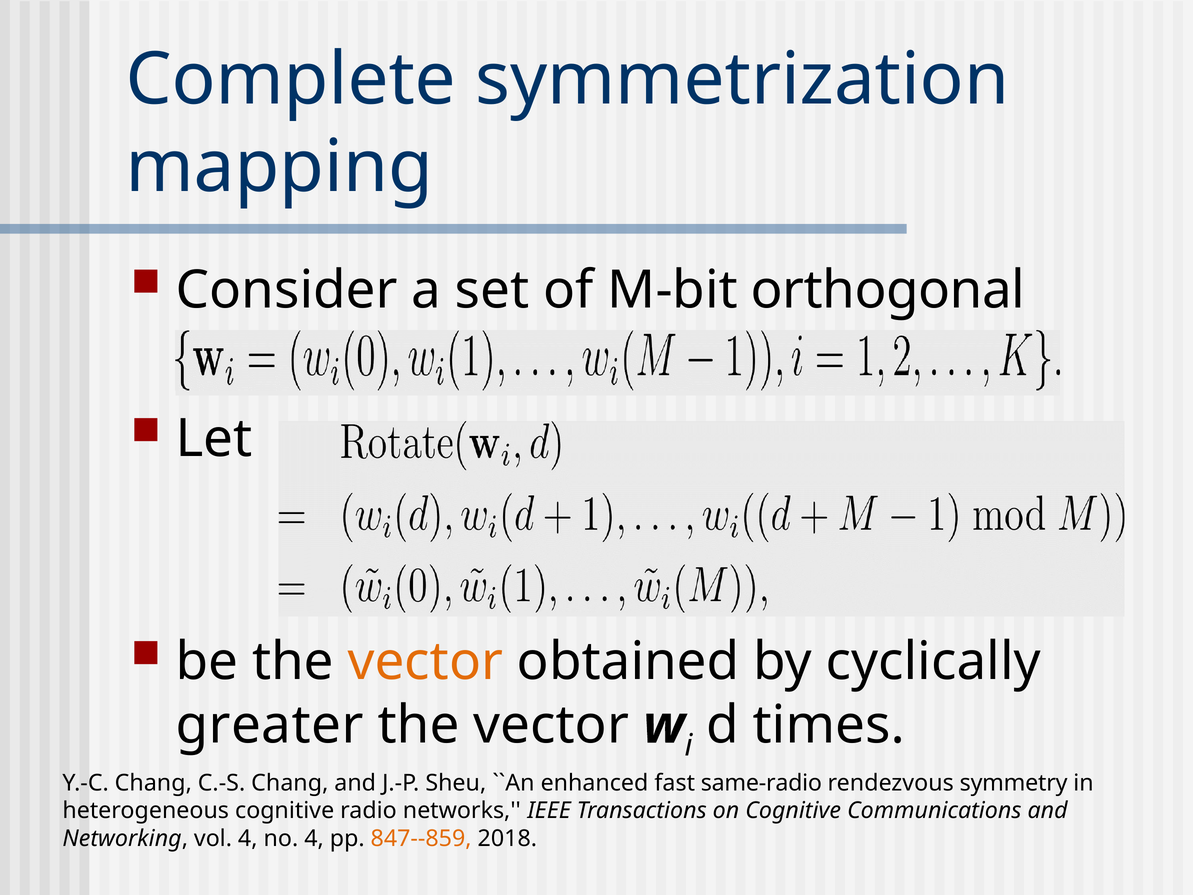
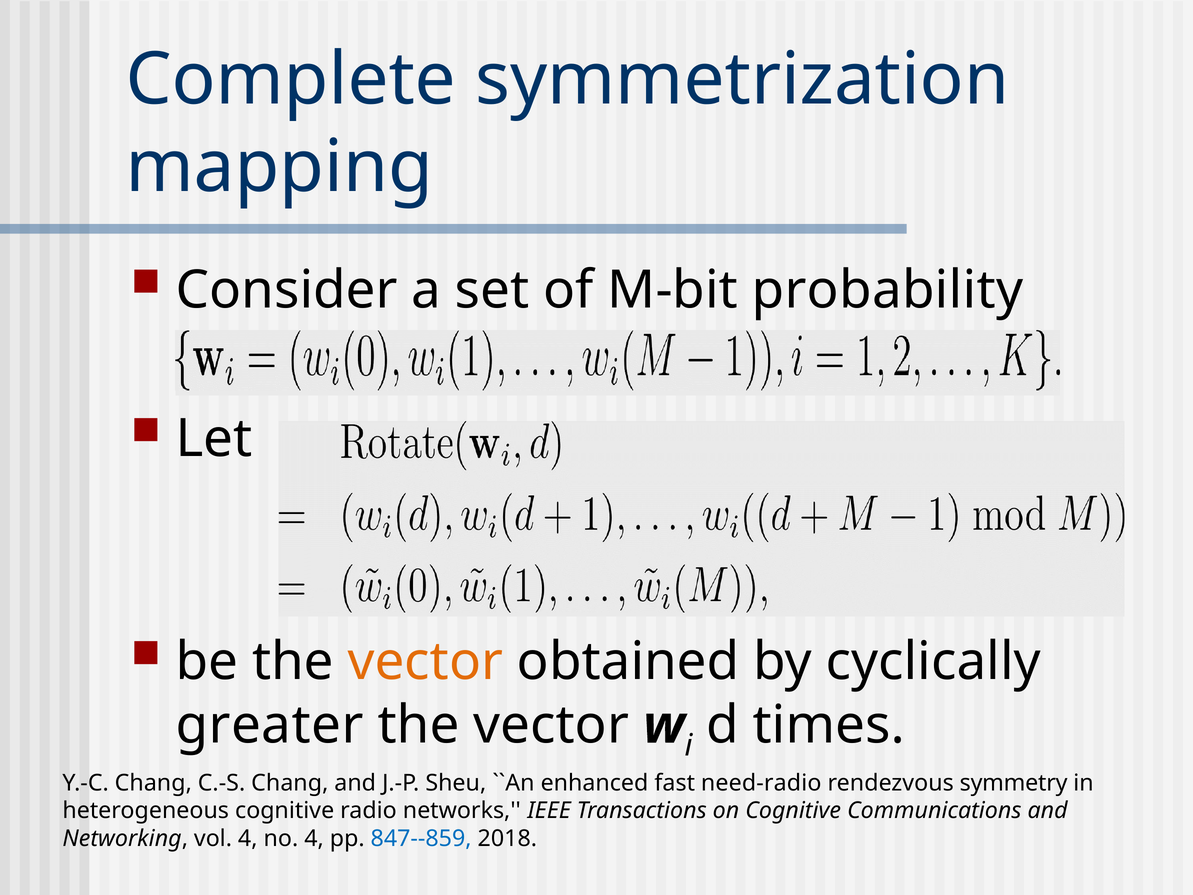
orthogonal: orthogonal -> probability
same-radio: same-radio -> need-radio
847--859 colour: orange -> blue
